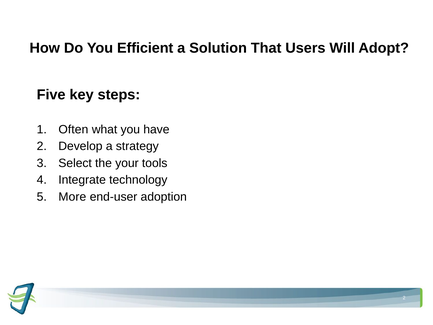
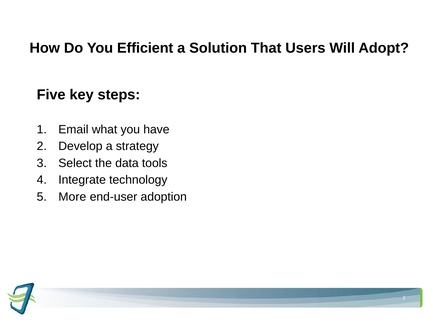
Often: Often -> Email
your: your -> data
